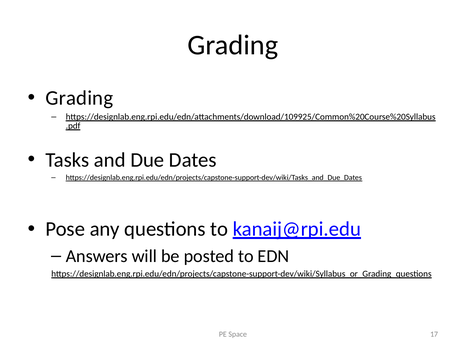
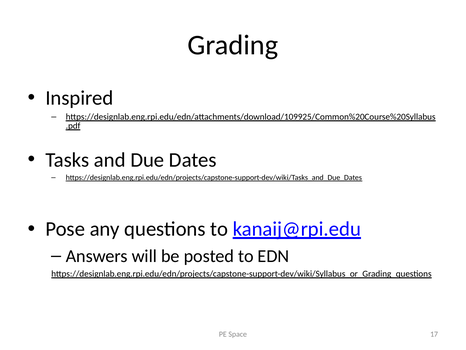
Grading at (79, 98): Grading -> Inspired
